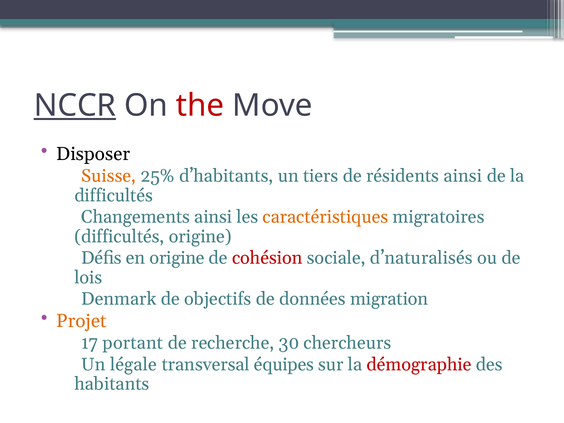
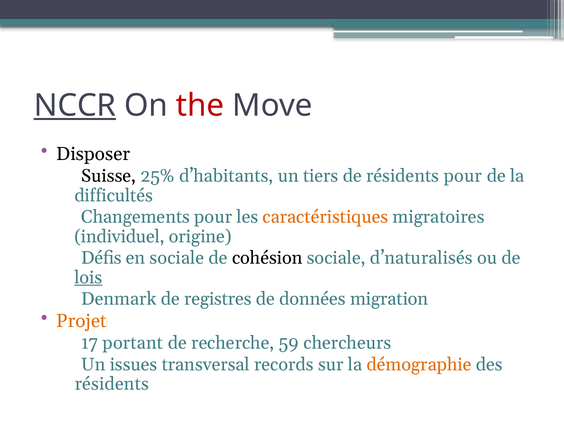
Suisse colour: orange -> black
résidents ainsi: ainsi -> pour
Changements ainsi: ainsi -> pour
difficultés at (119, 236): difficultés -> individuel
en origine: origine -> sociale
cohésion colour: red -> black
lois underline: none -> present
objectifs: objectifs -> registres
30: 30 -> 59
légale: légale -> issues
équipes: équipes -> records
démographie colour: red -> orange
habitants at (112, 384): habitants -> résidents
